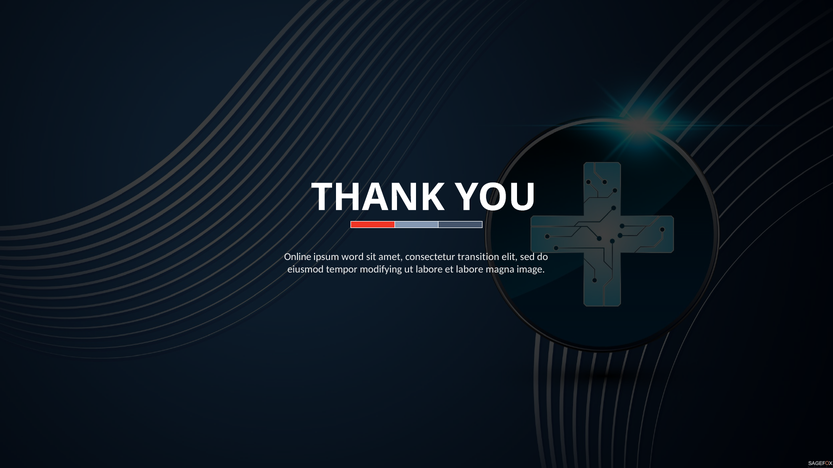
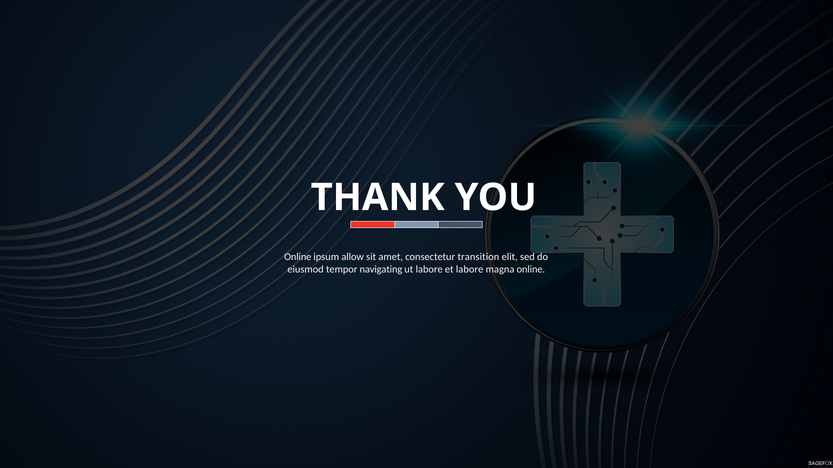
word: word -> allow
modifying: modifying -> navigating
magna image: image -> online
